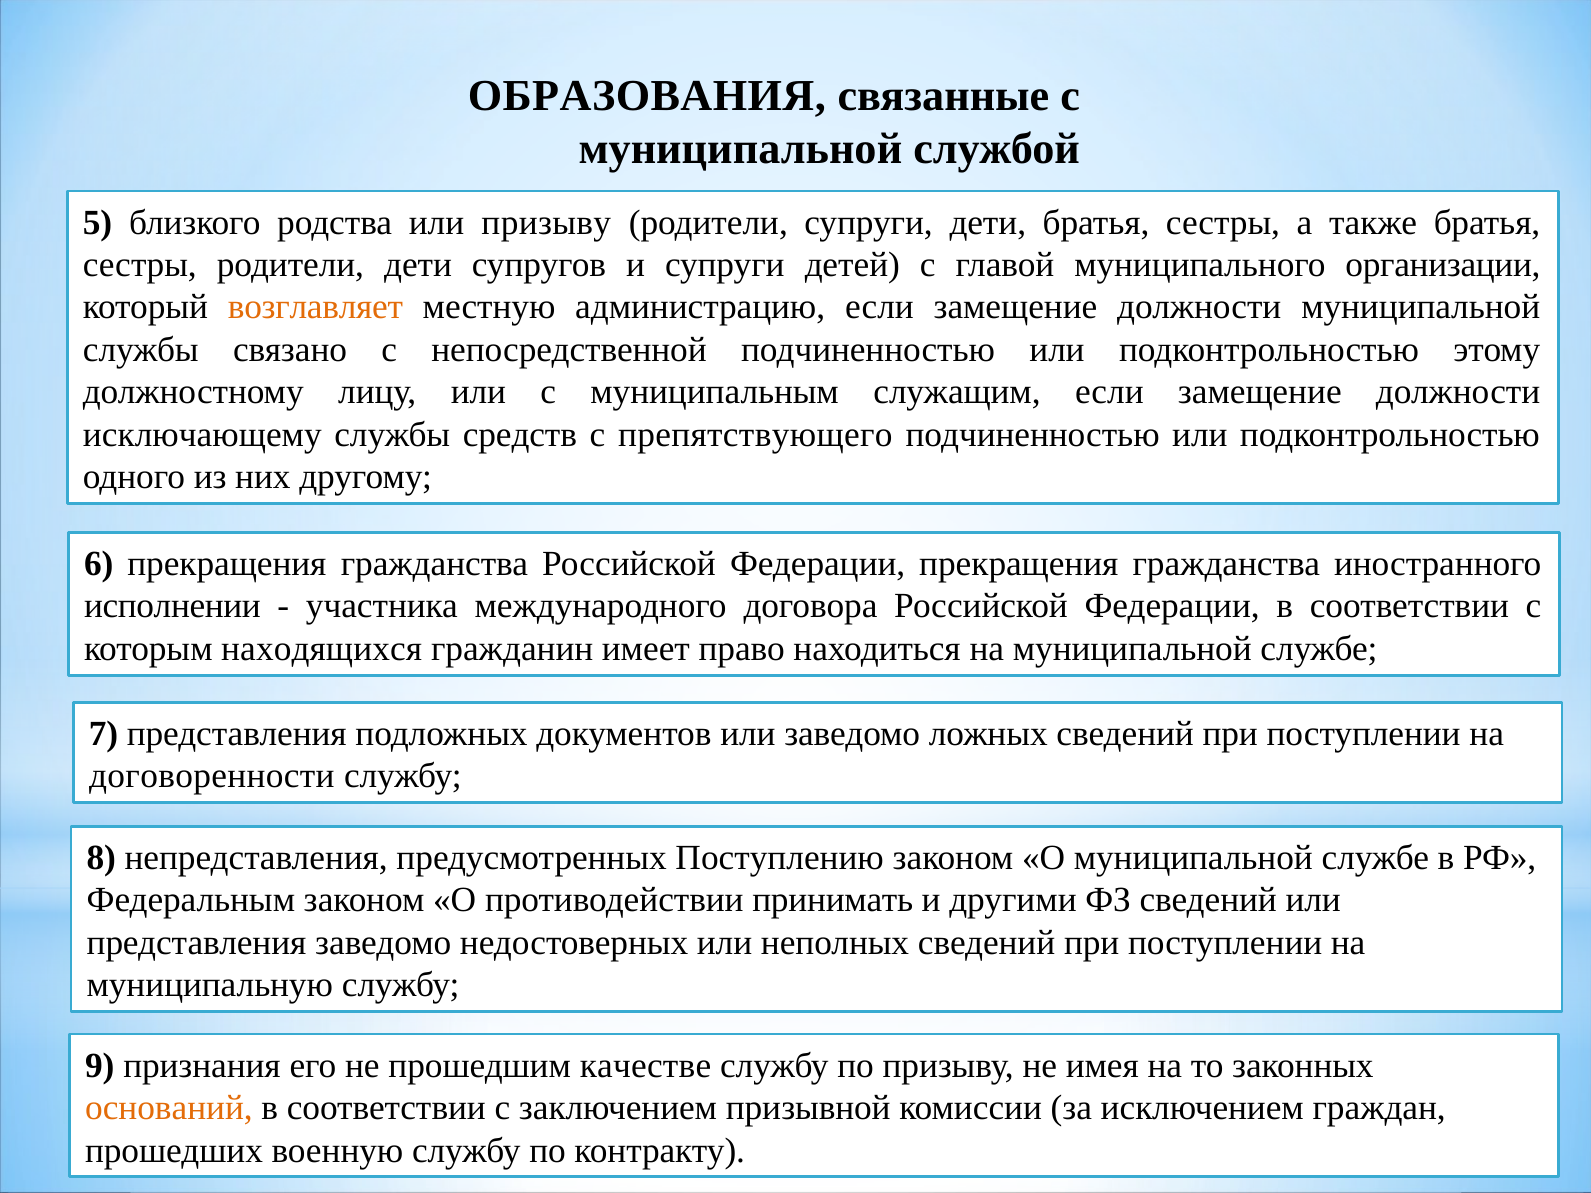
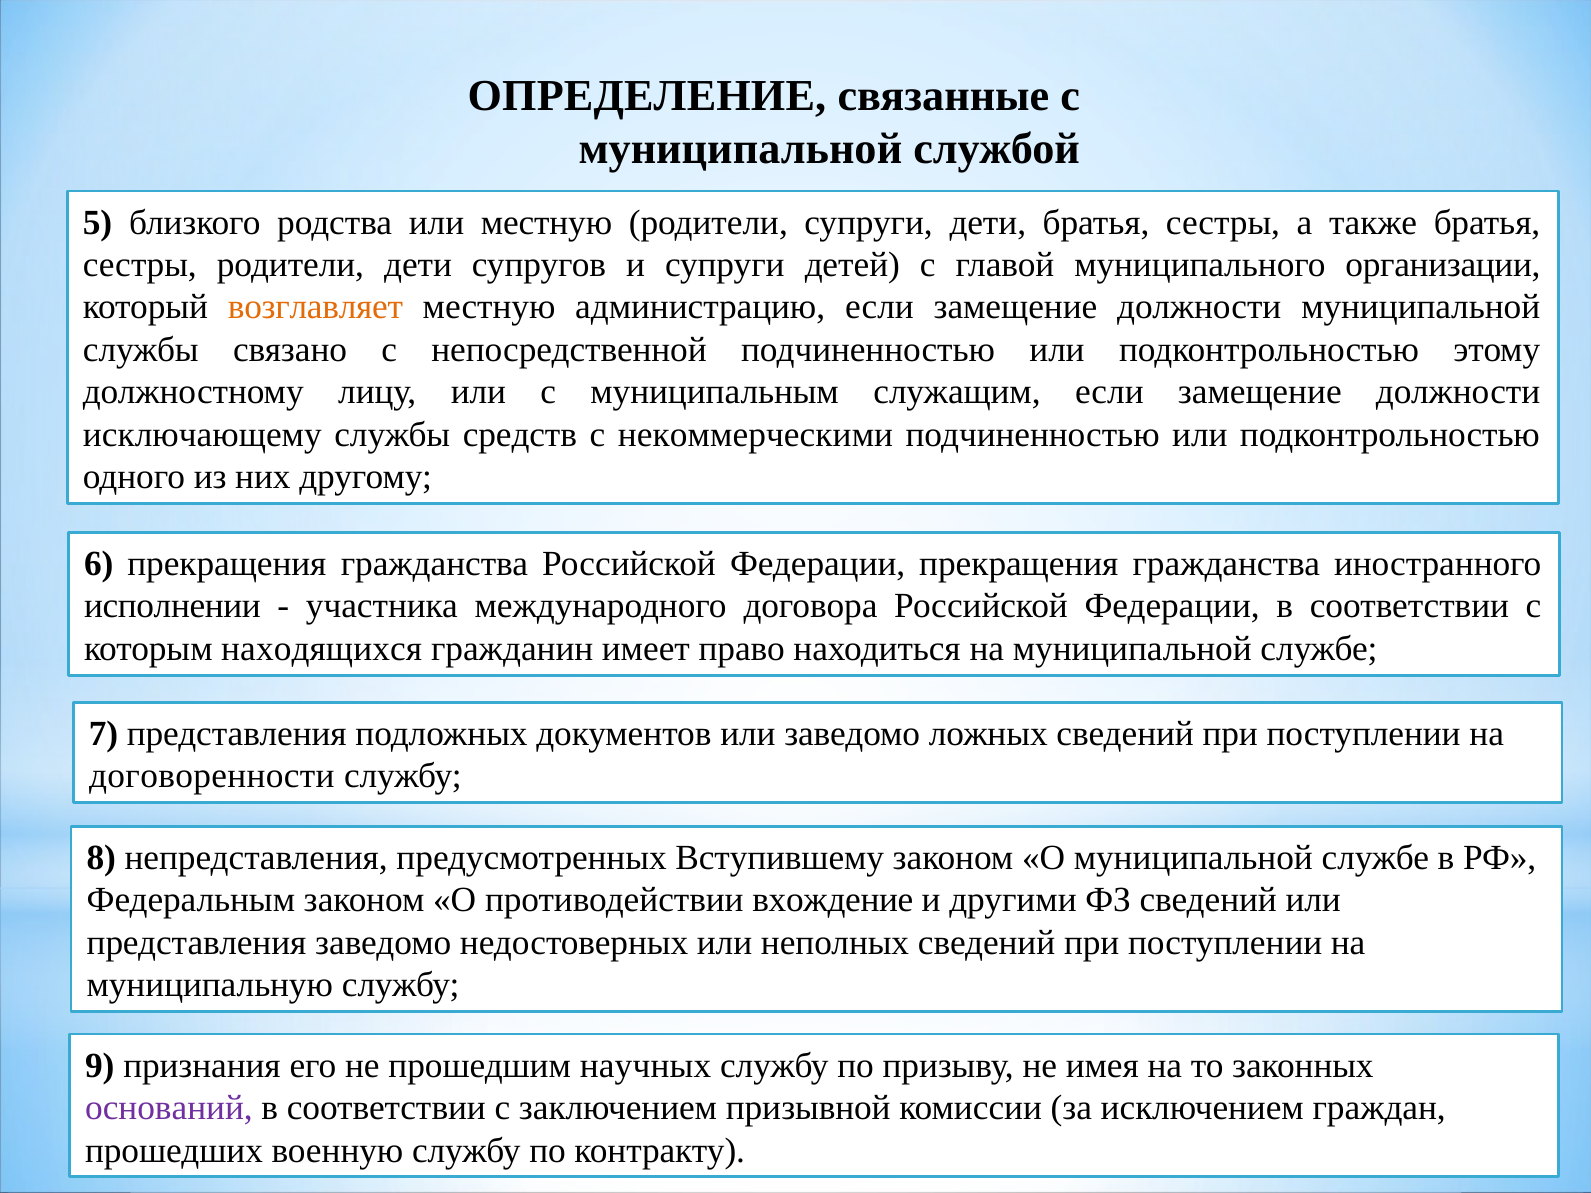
ОБРАЗОВАНИЯ: ОБРАЗОВАНИЯ -> ОПРЕДЕЛЕНИЕ
или призыву: призыву -> местную
препятствующего: препятствующего -> некоммерческими
Поступлению: Поступлению -> Вступившему
принимать: принимать -> вхождение
качестве: качестве -> научных
оснований colour: orange -> purple
